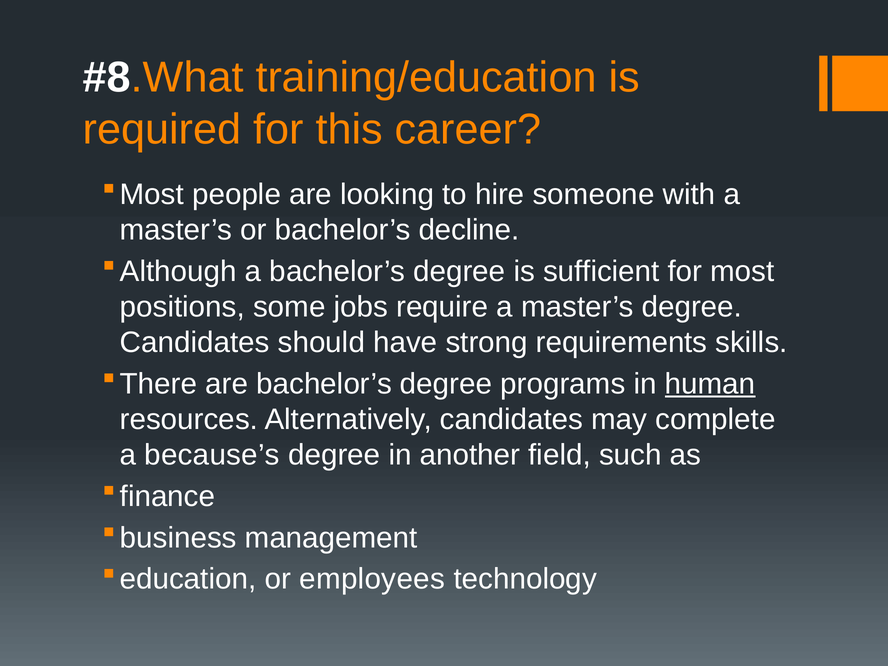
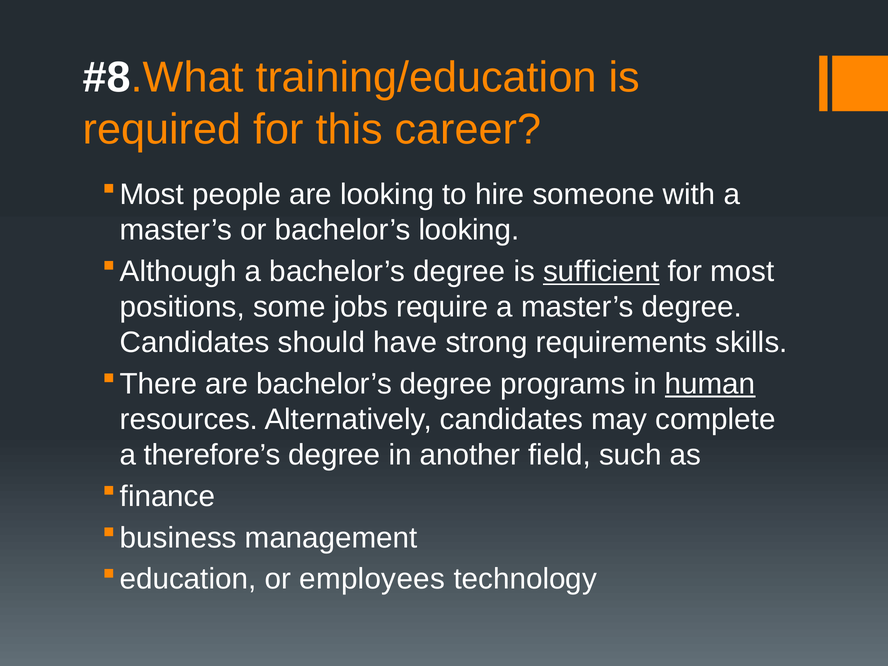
bachelor’s decline: decline -> looking
sufficient underline: none -> present
because’s: because’s -> therefore’s
